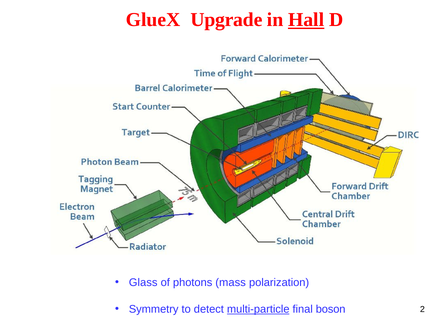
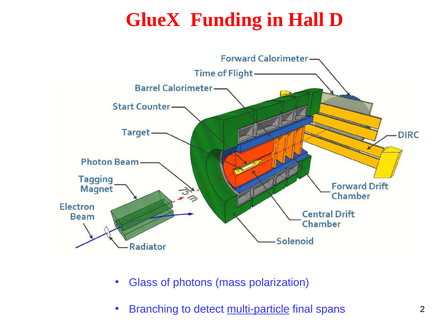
Upgrade: Upgrade -> Funding
Hall underline: present -> none
Symmetry: Symmetry -> Branching
boson: boson -> spans
